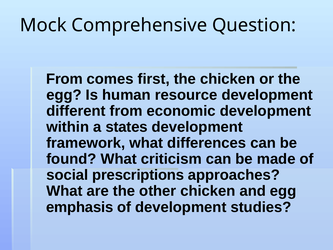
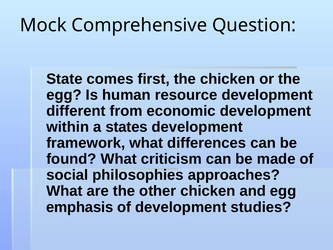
From at (64, 79): From -> State
prescriptions: prescriptions -> philosophies
